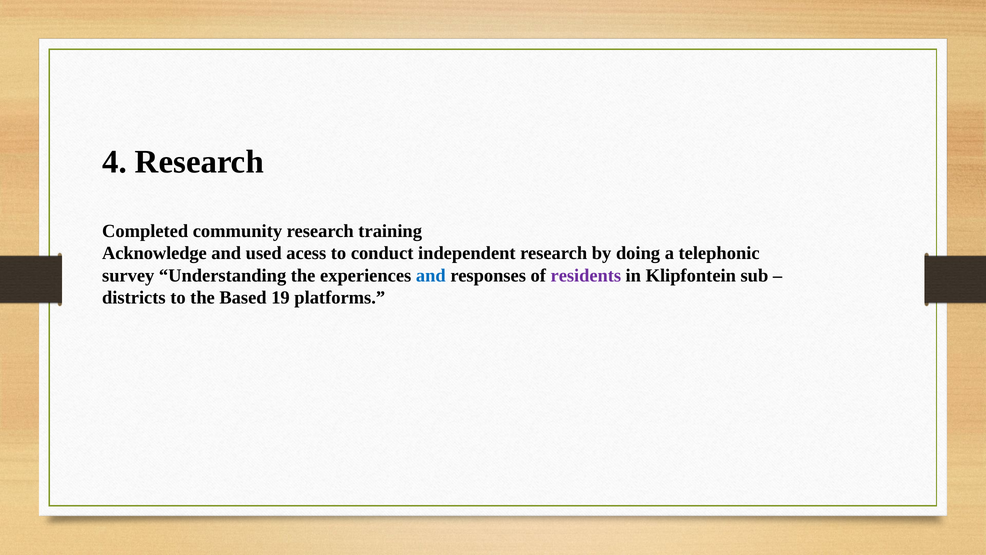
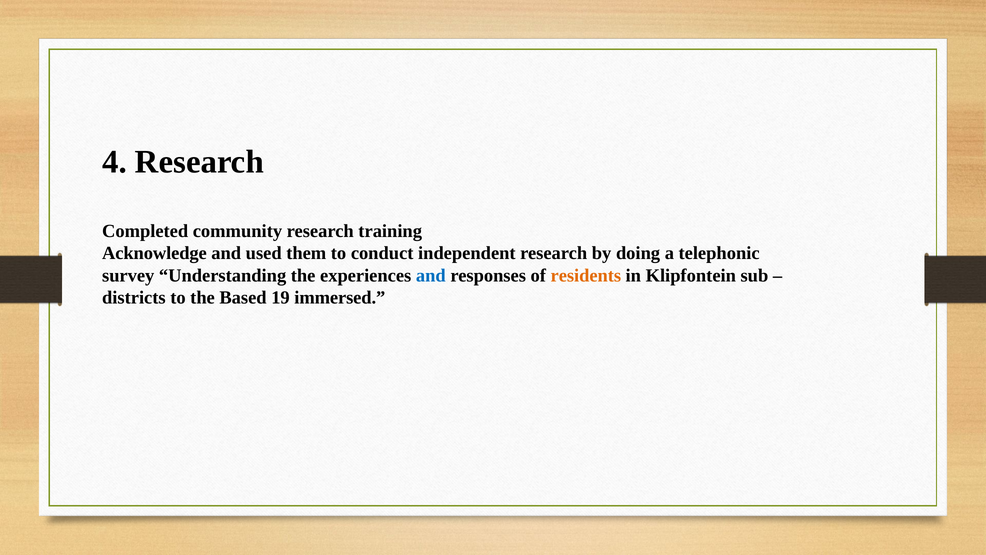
acess: acess -> them
residents colour: purple -> orange
platforms: platforms -> immersed
